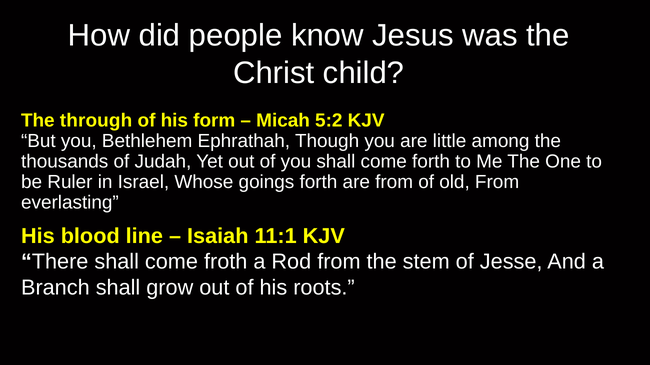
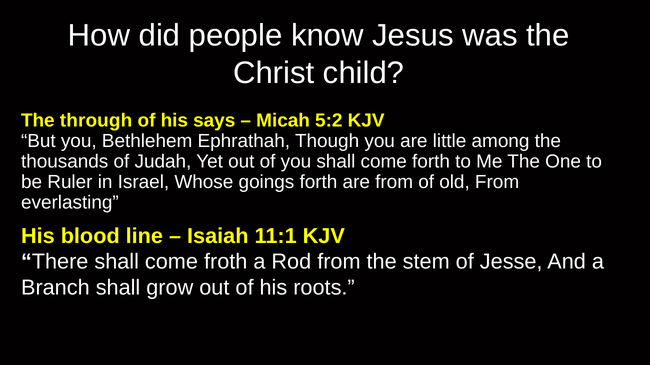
form: form -> says
